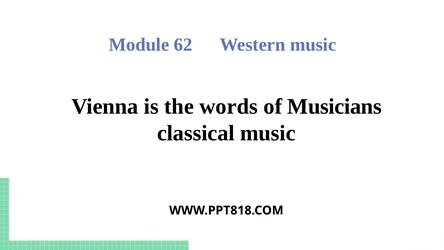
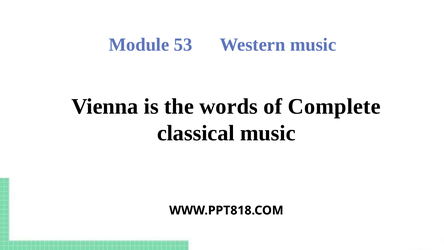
62: 62 -> 53
Musicians: Musicians -> Complete
